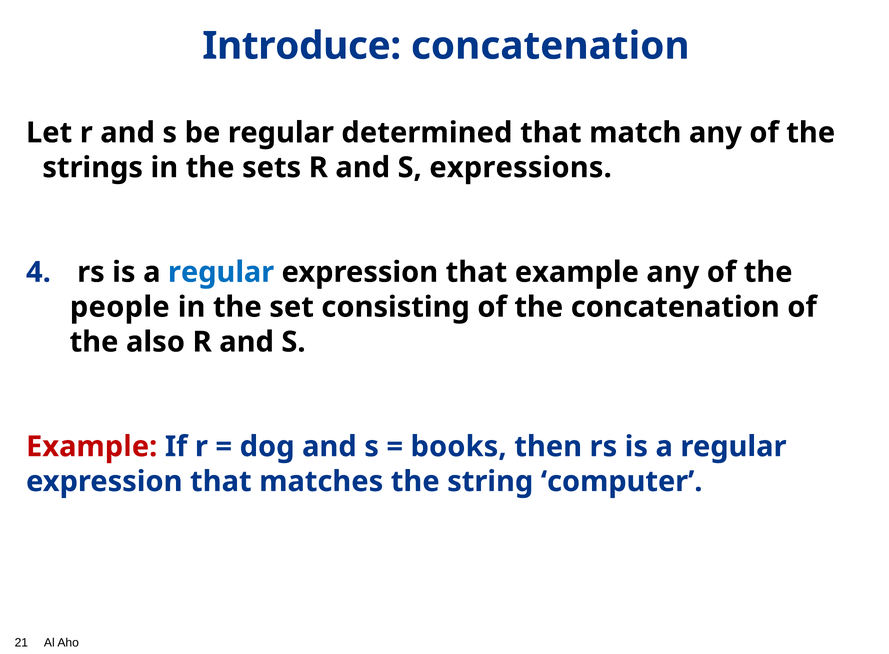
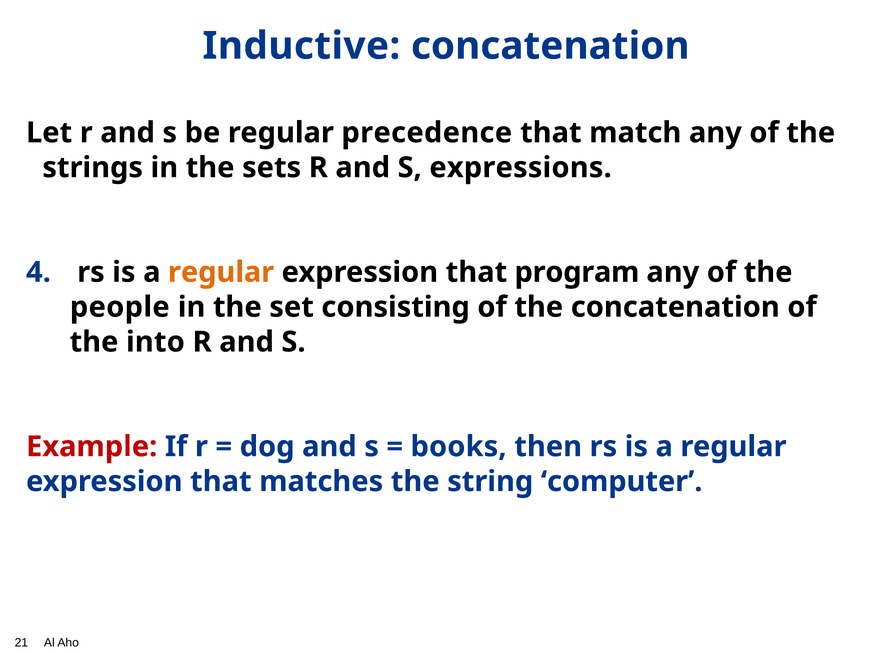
Introduce: Introduce -> Inductive
determined: determined -> precedence
regular at (221, 272) colour: blue -> orange
that example: example -> program
also: also -> into
